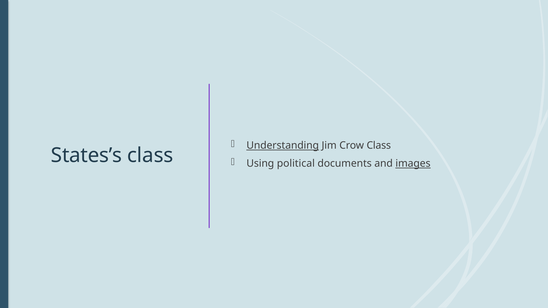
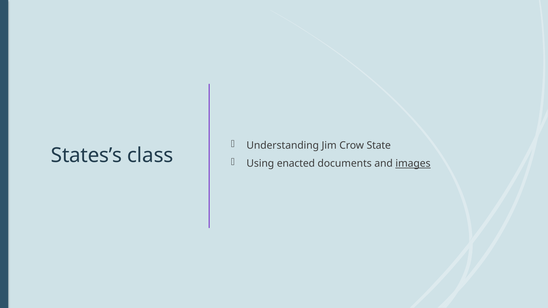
Understanding underline: present -> none
Crow Class: Class -> State
political: political -> enacted
